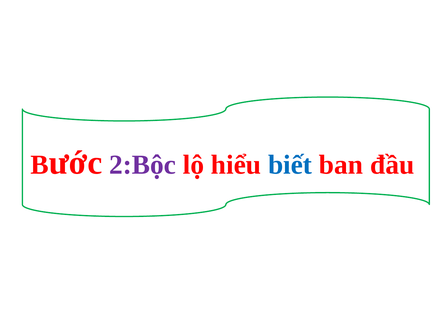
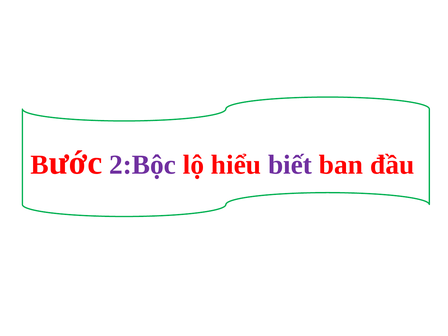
biết colour: blue -> purple
